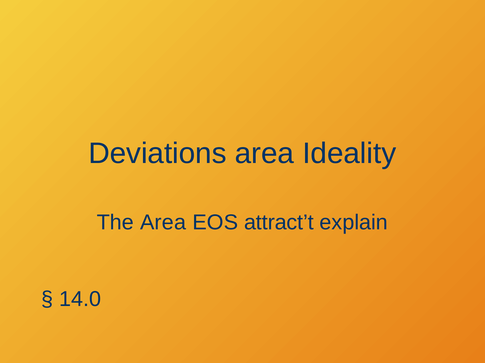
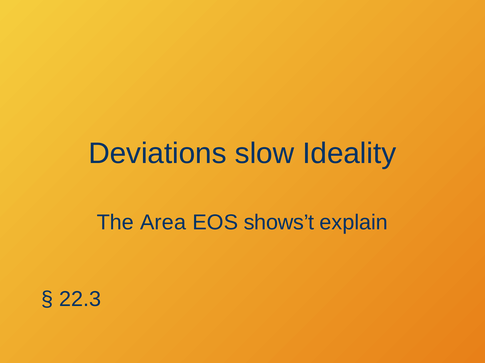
Deviations area: area -> slow
attract’t: attract’t -> shows’t
14.0: 14.0 -> 22.3
